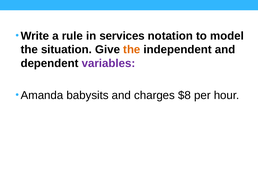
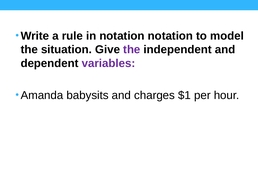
in services: services -> notation
the at (132, 50) colour: orange -> purple
$8: $8 -> $1
